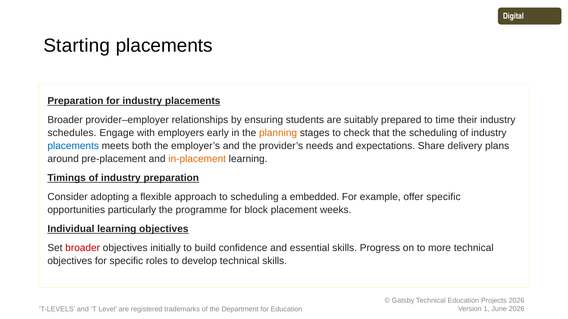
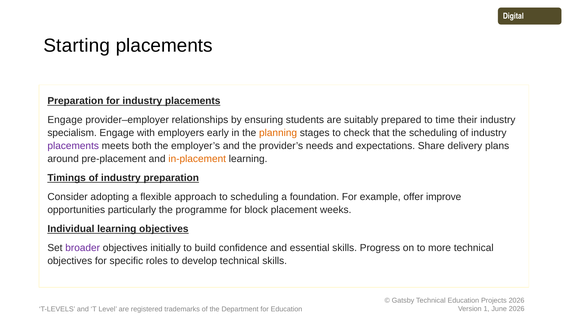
Broader at (65, 120): Broader -> Engage
schedules: schedules -> specialism
placements at (73, 146) colour: blue -> purple
embedded: embedded -> foundation
offer specific: specific -> improve
broader at (83, 248) colour: red -> purple
